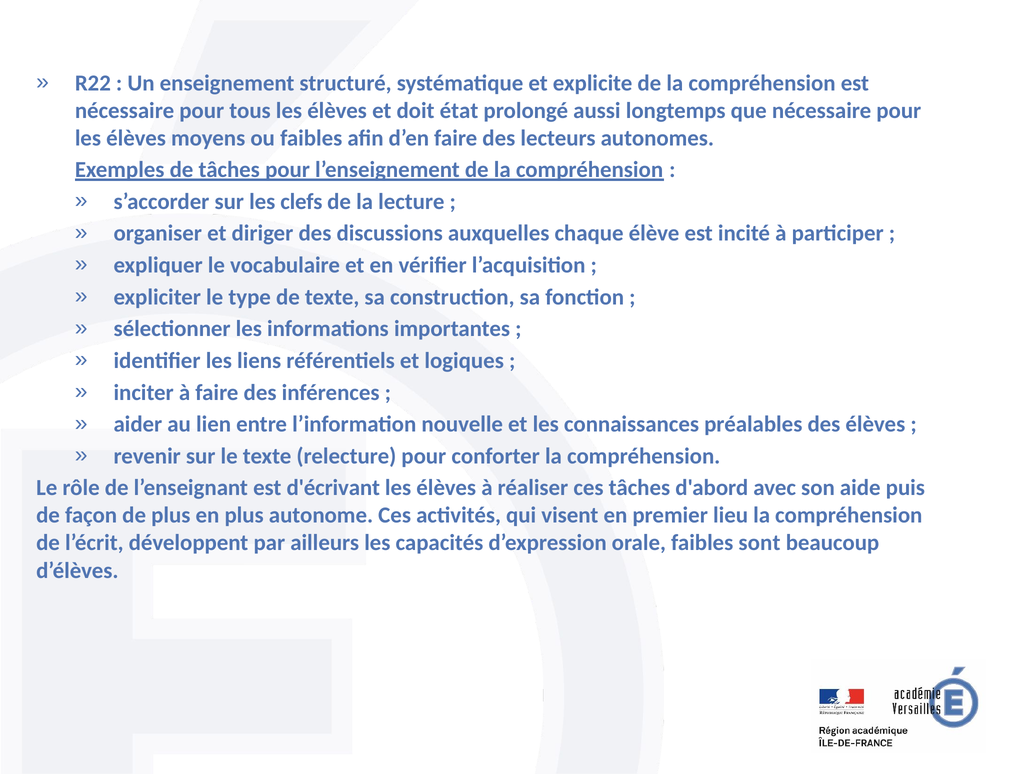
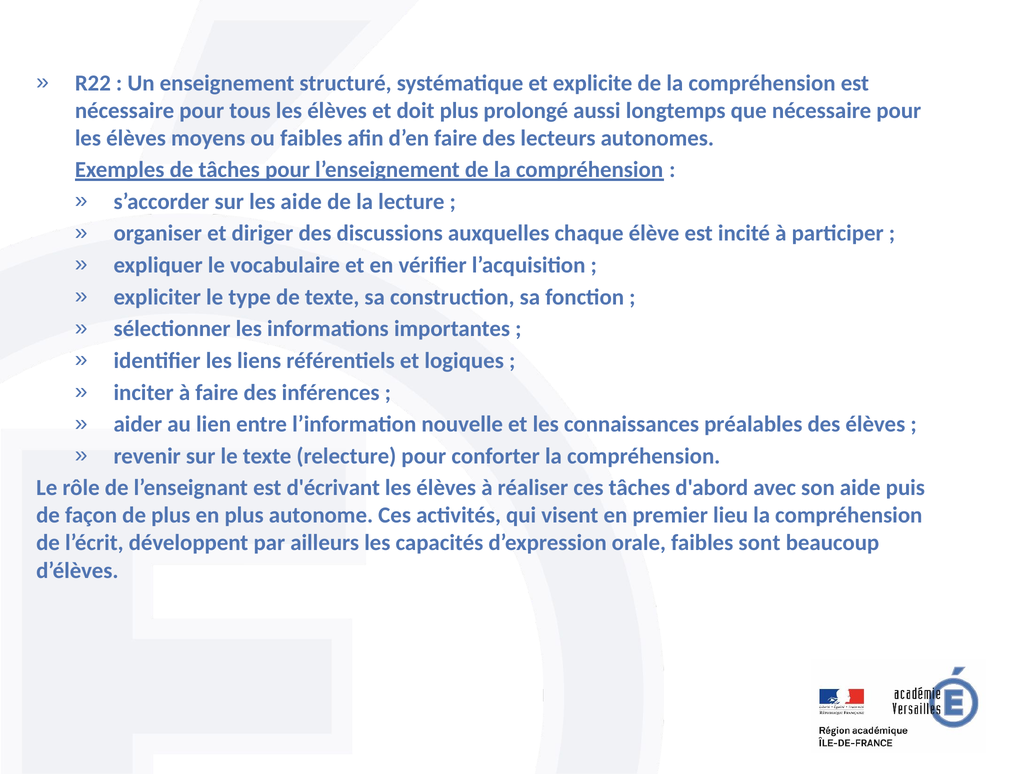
doit état: état -> plus
les clefs: clefs -> aide
